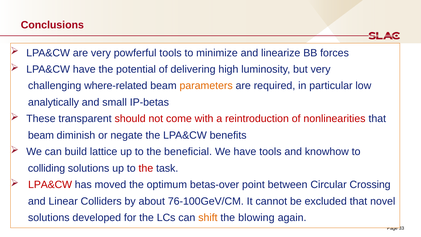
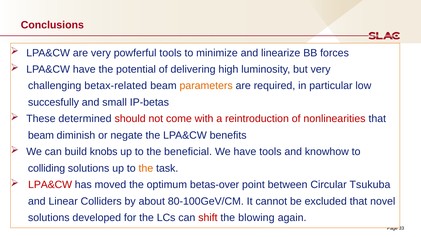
where-related: where-related -> betax-related
analytically: analytically -> succesfully
transparent: transparent -> determined
lattice: lattice -> knobs
the at (146, 168) colour: red -> orange
Crossing: Crossing -> Tsukuba
76-100GeV/CM: 76-100GeV/CM -> 80-100GeV/CM
shift colour: orange -> red
